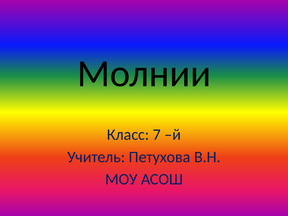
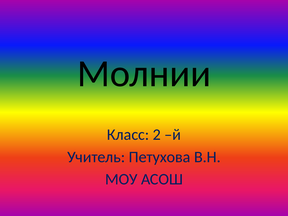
7: 7 -> 2
